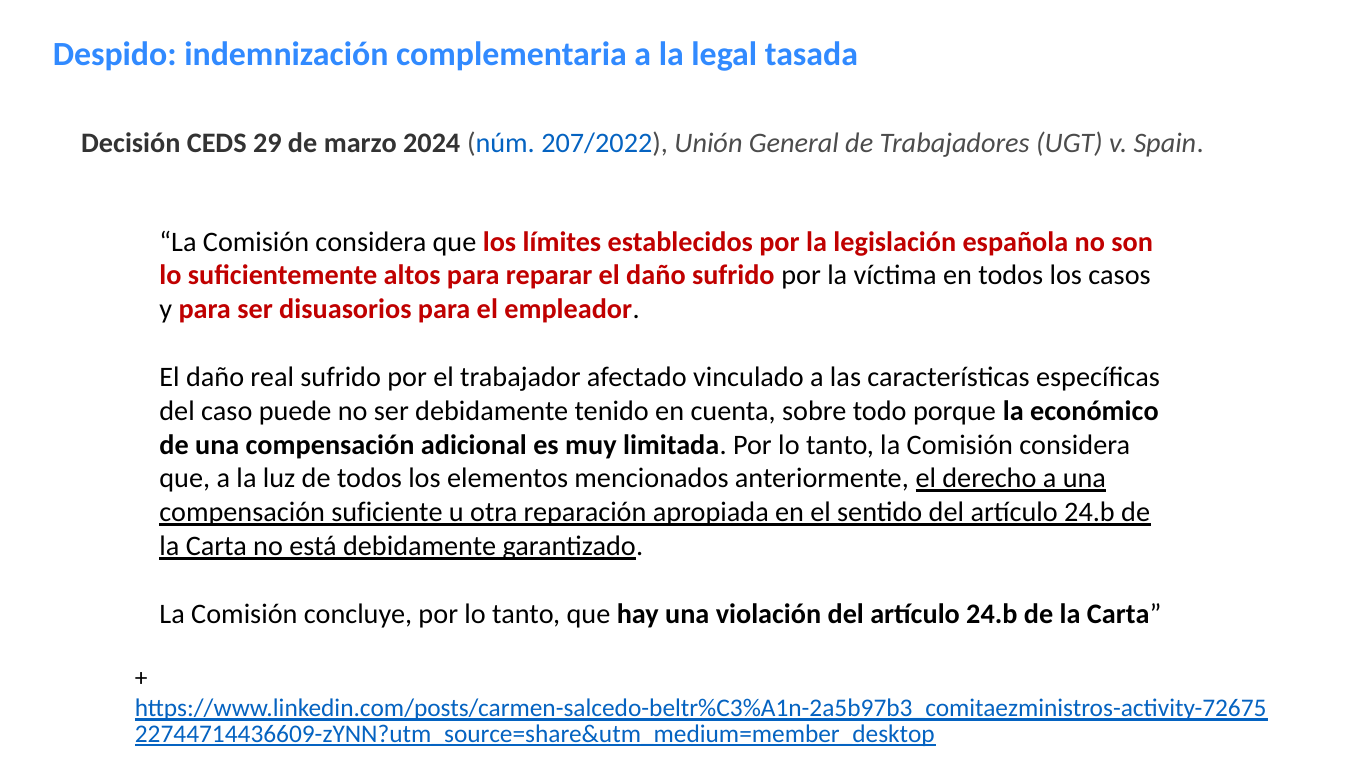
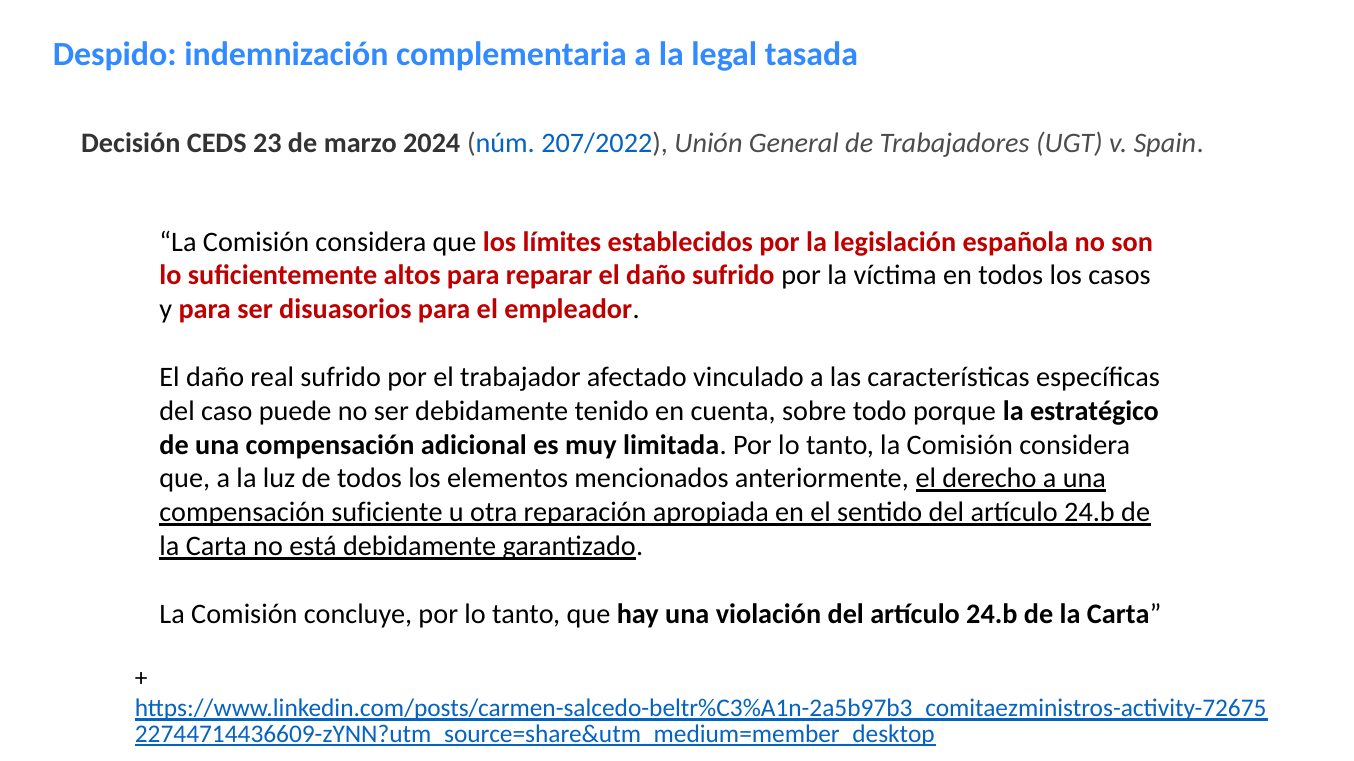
29: 29 -> 23
económico: económico -> estratégico
